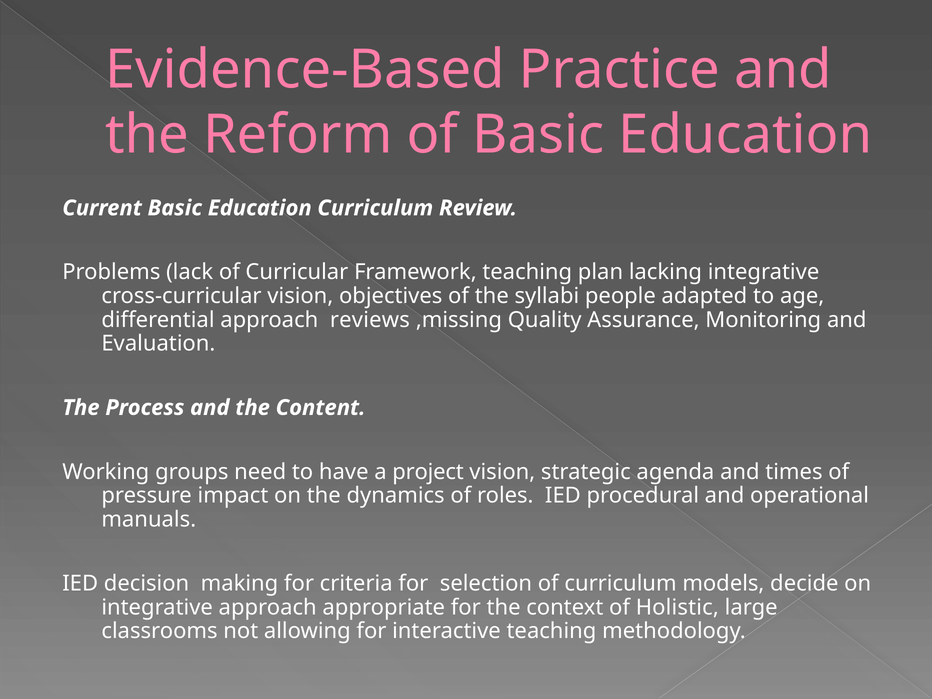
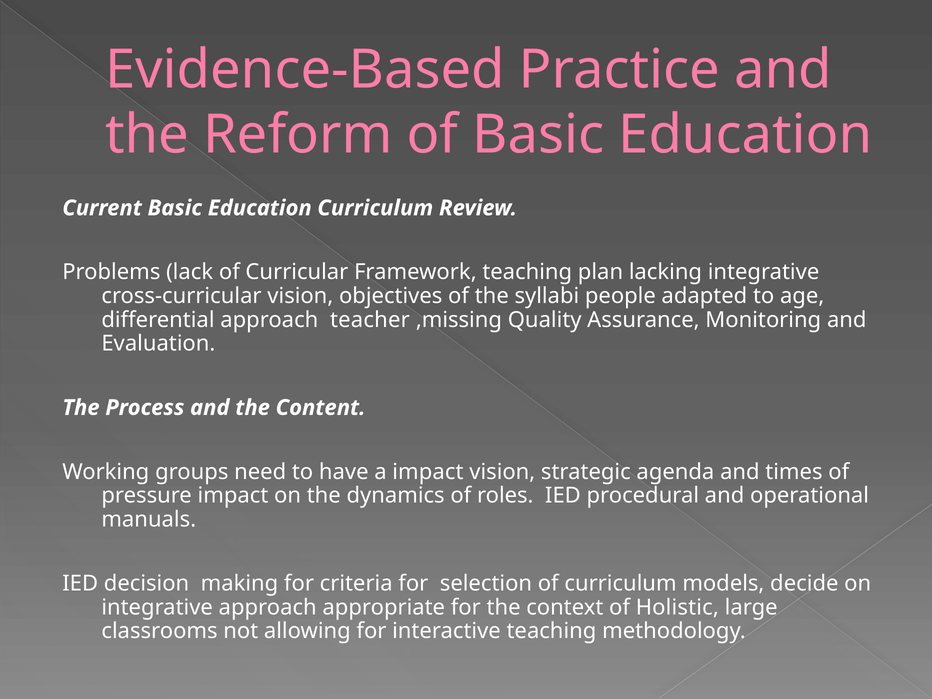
reviews: reviews -> teacher
a project: project -> impact
